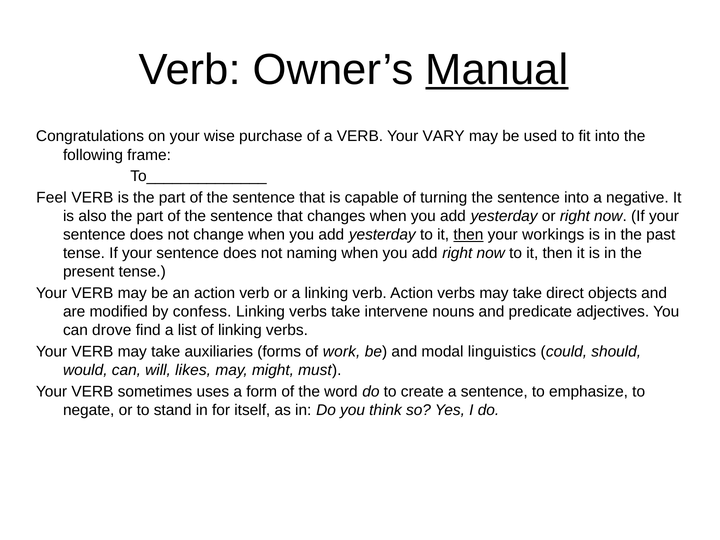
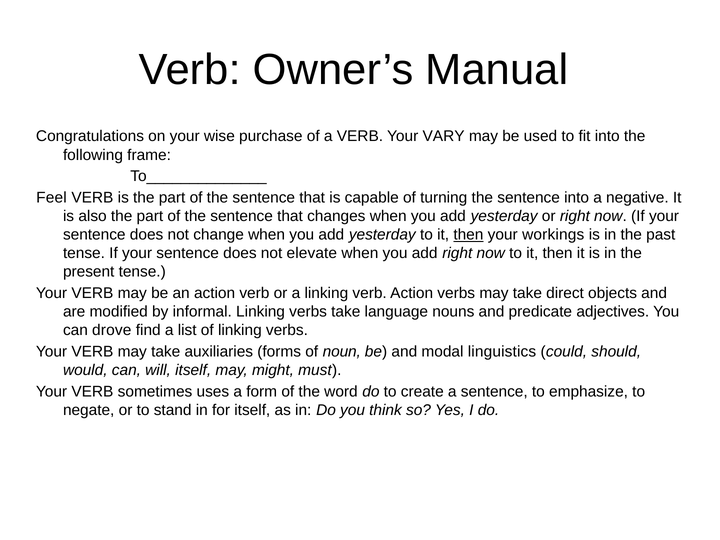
Manual underline: present -> none
naming: naming -> elevate
confess: confess -> informal
intervene: intervene -> language
work: work -> noun
will likes: likes -> itself
